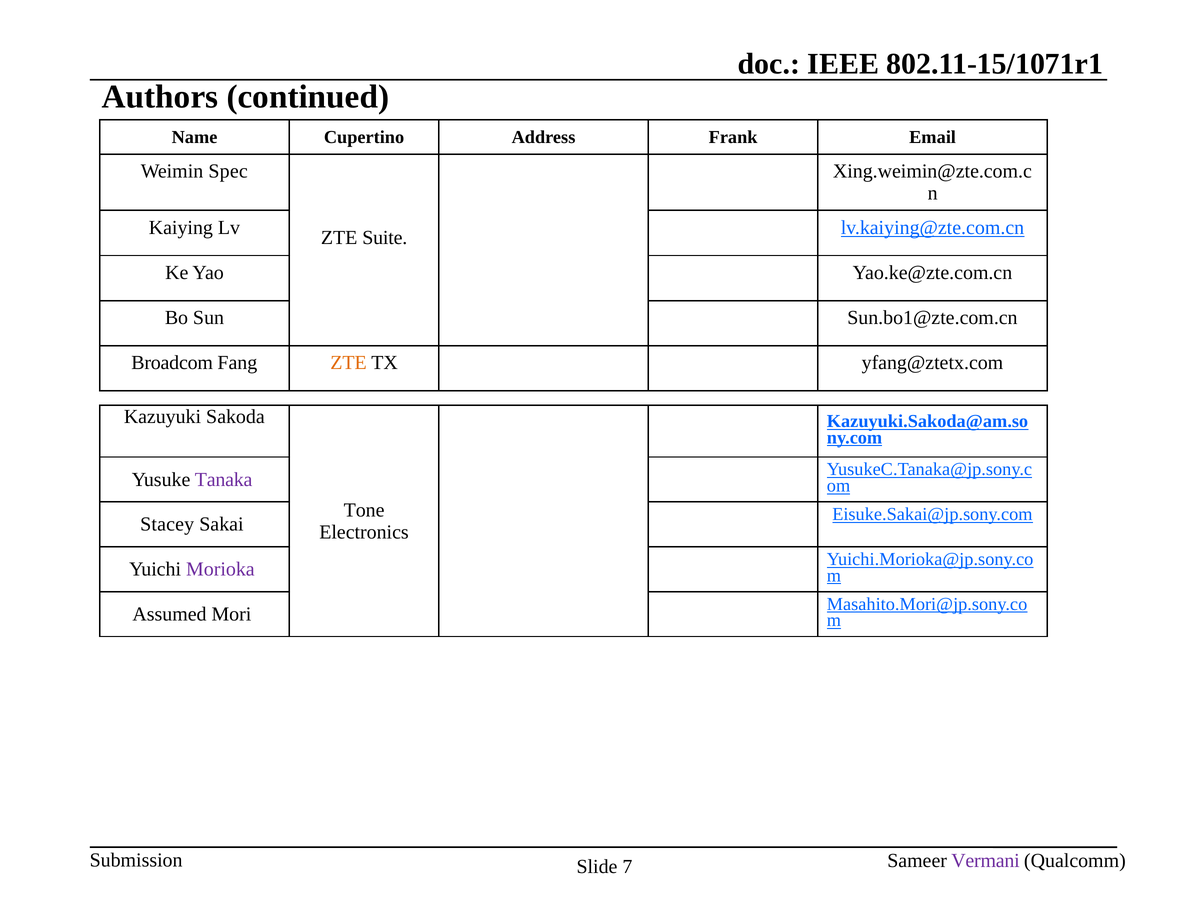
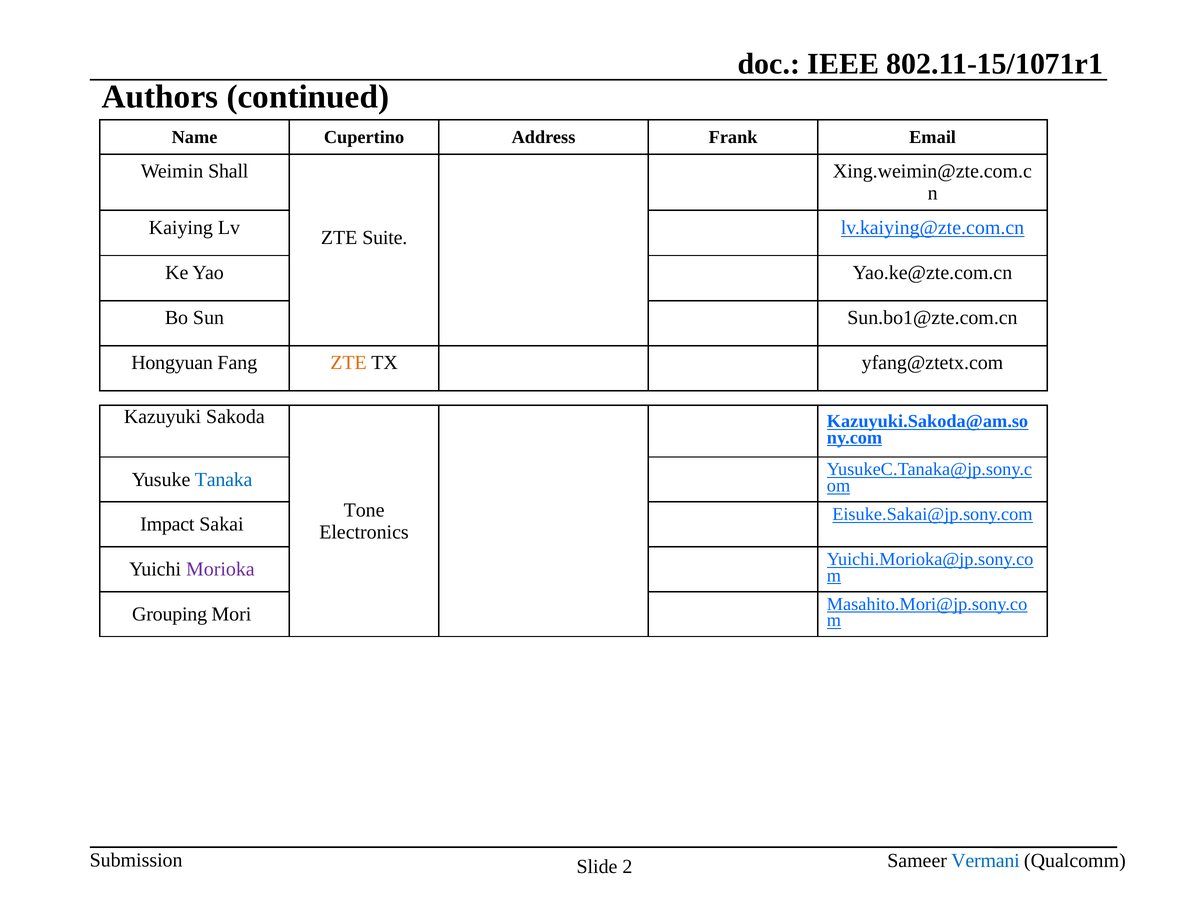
Spec: Spec -> Shall
Broadcom: Broadcom -> Hongyuan
Tanaka colour: purple -> blue
Stacey: Stacey -> Impact
Assumed: Assumed -> Grouping
7: 7 -> 2
Vermani colour: purple -> blue
